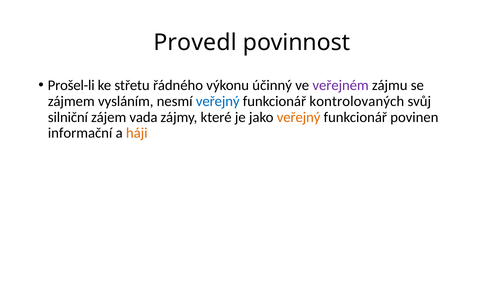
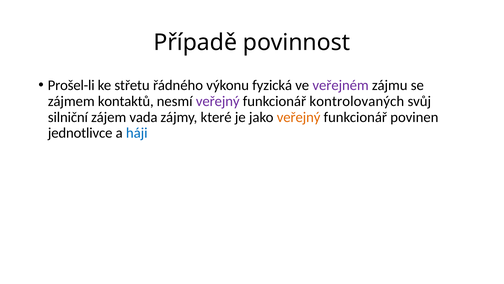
Provedl: Provedl -> Případě
účinný: účinný -> fyzická
vysláním: vysláním -> kontaktů
veřejný at (218, 101) colour: blue -> purple
informační: informační -> jednotlivce
háji colour: orange -> blue
